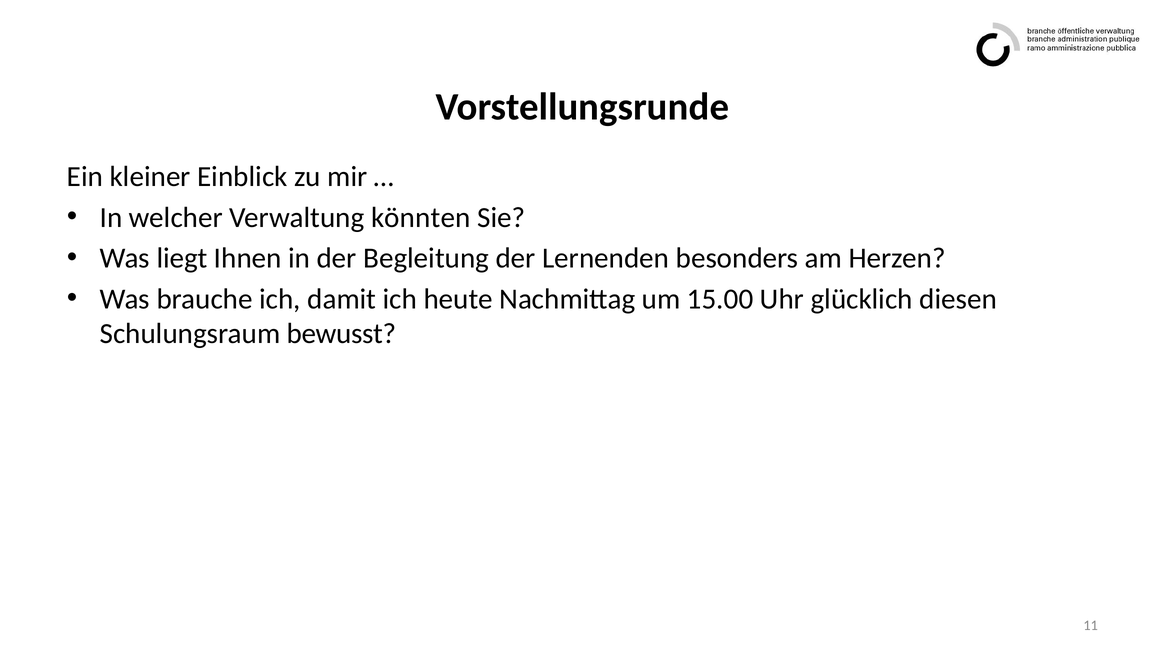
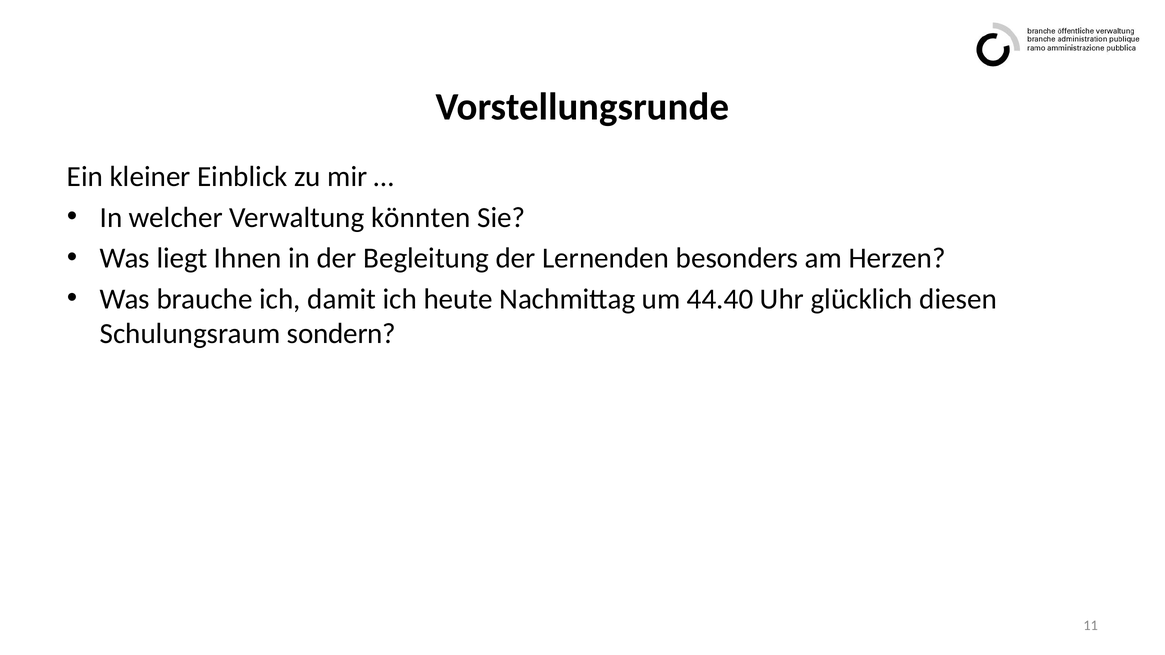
15.00: 15.00 -> 44.40
bewusst: bewusst -> sondern
